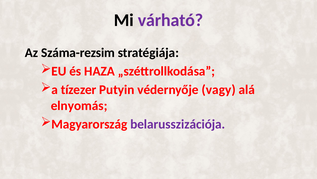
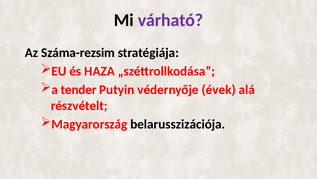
tízezer: tízezer -> tender
vagy: vagy -> évek
elnyomás: elnyomás -> részvételt
belarusszizációja colour: purple -> black
